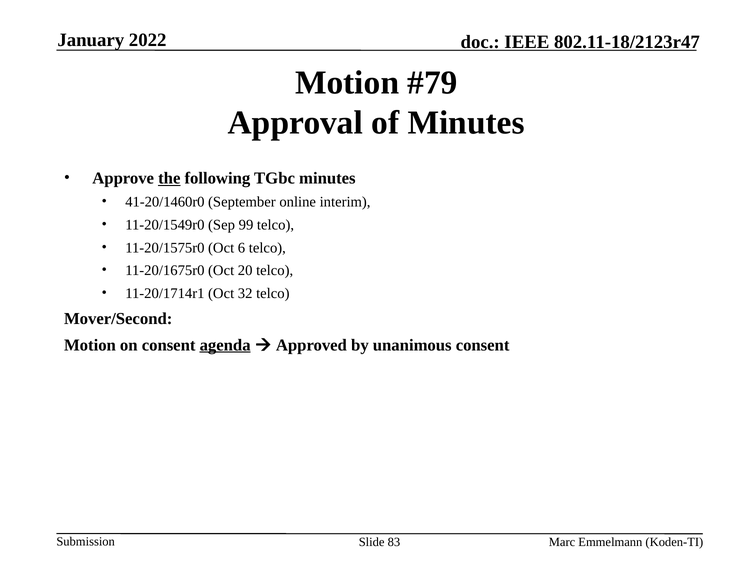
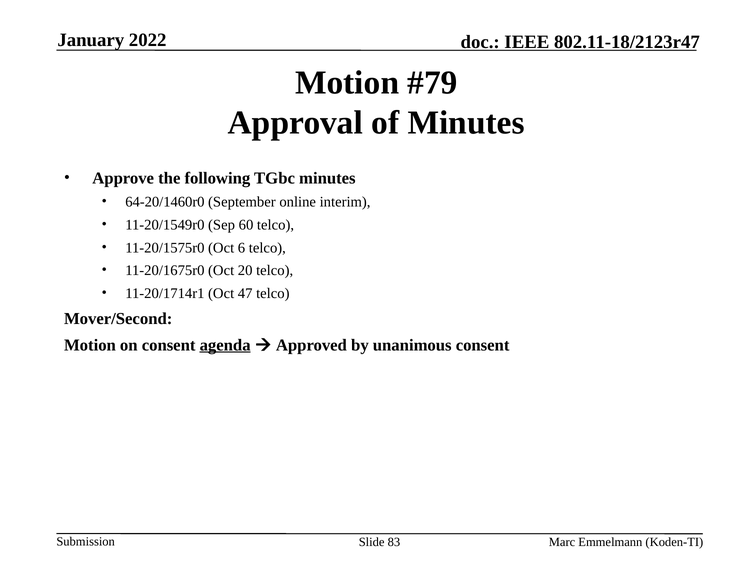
the underline: present -> none
41-20/1460r0: 41-20/1460r0 -> 64-20/1460r0
99: 99 -> 60
32: 32 -> 47
